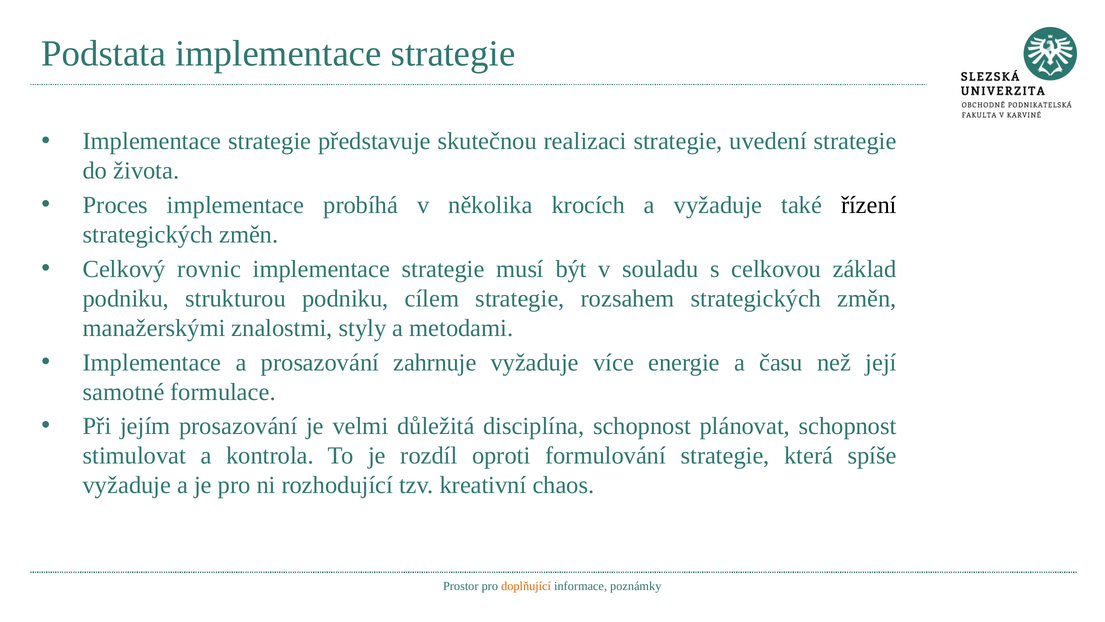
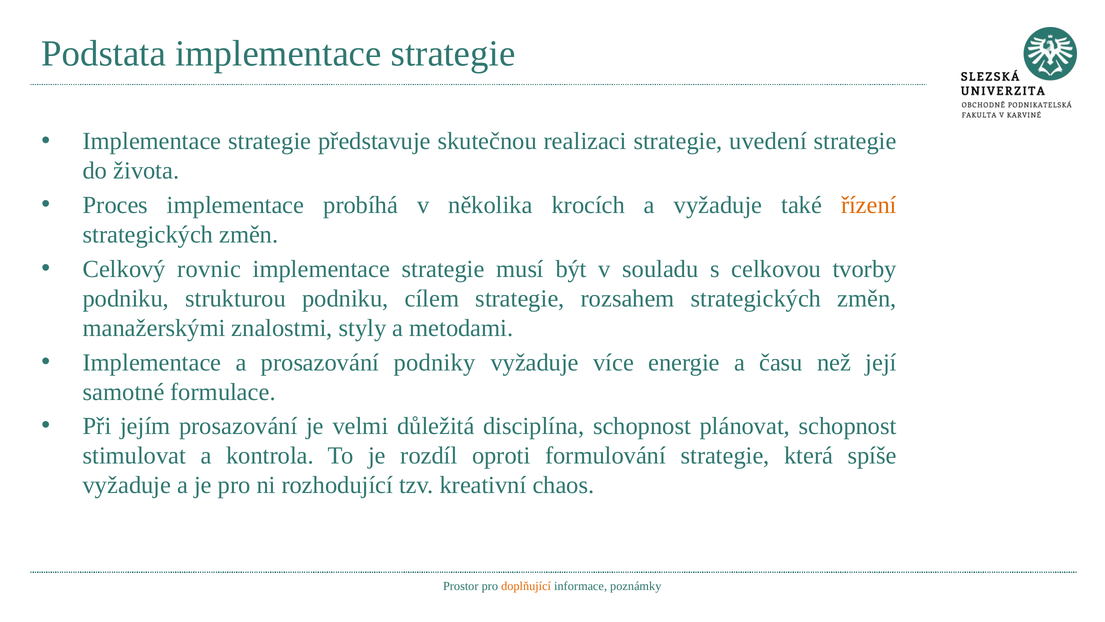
řízení colour: black -> orange
základ: základ -> tvorby
zahrnuje: zahrnuje -> podniky
